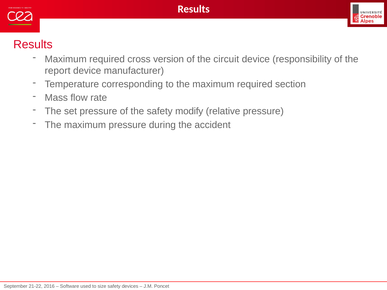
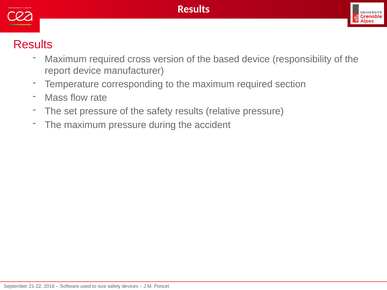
circuit: circuit -> based
safety modify: modify -> results
